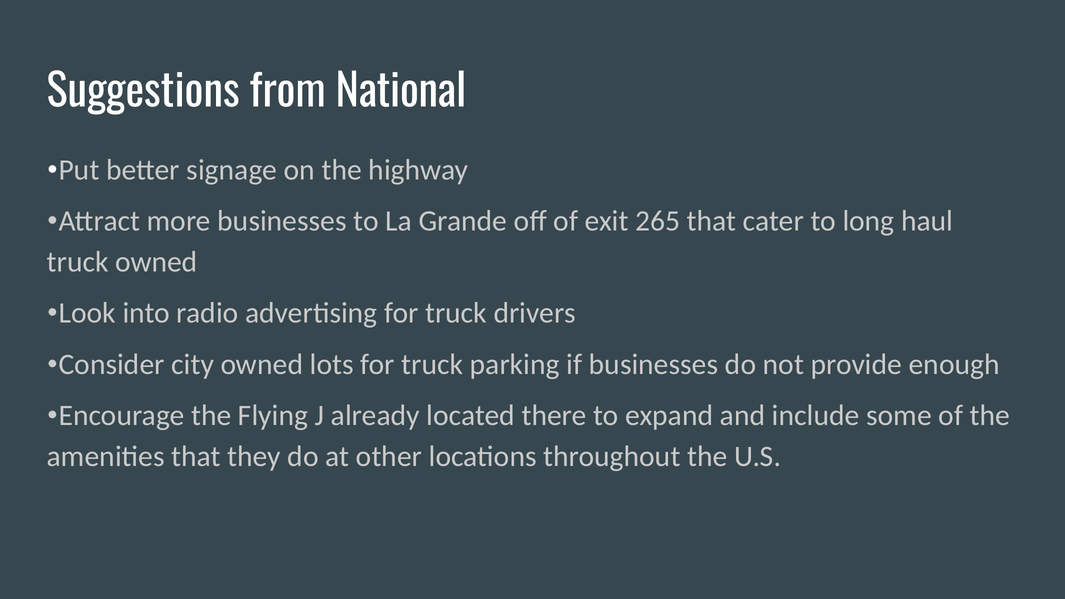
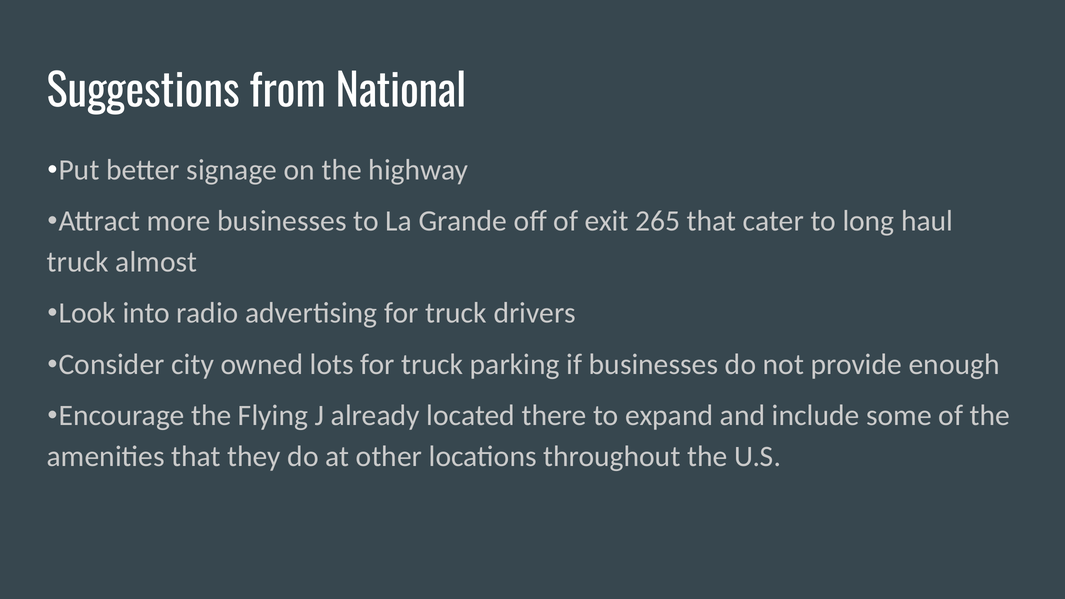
truck owned: owned -> almost
